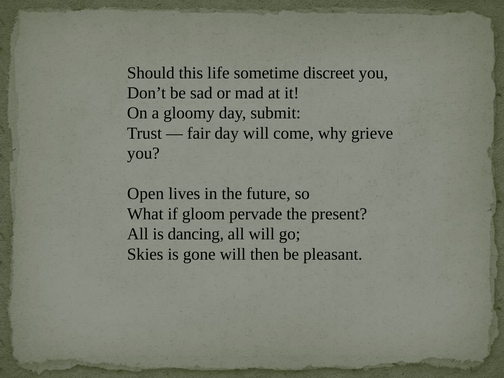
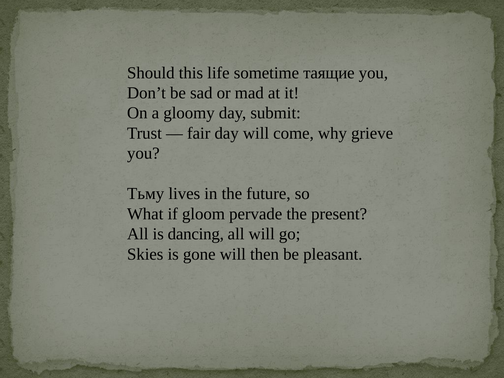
discreet: discreet -> таящие
Open: Open -> Тьму
